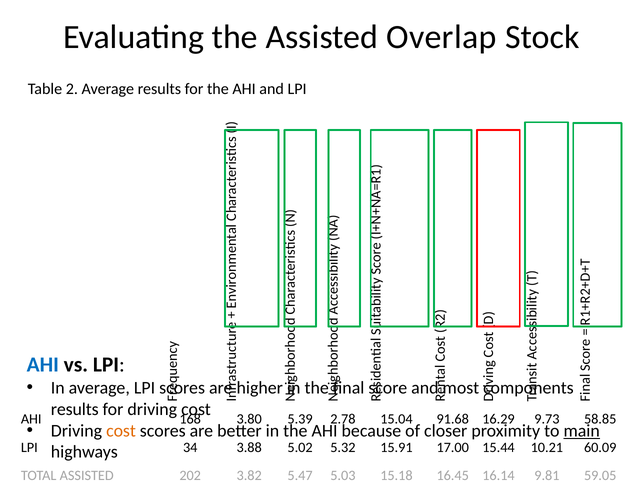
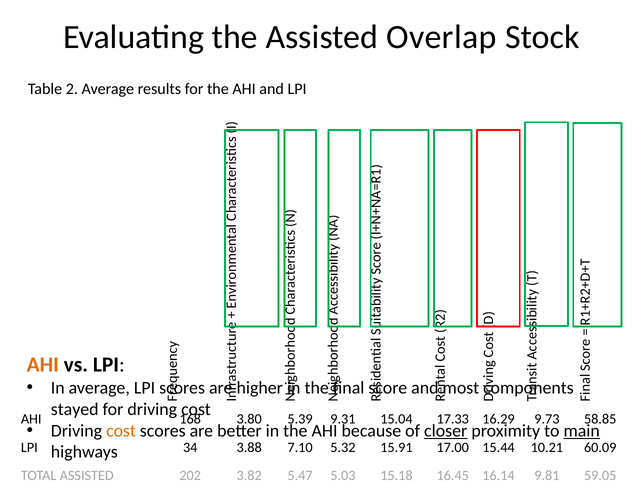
AHI at (43, 365) colour: blue -> orange
results at (75, 409): results -> stayed
2.78: 2.78 -> 9.31
91.68: 91.68 -> 17.33
closer underline: none -> present
5.02: 5.02 -> 7.10
